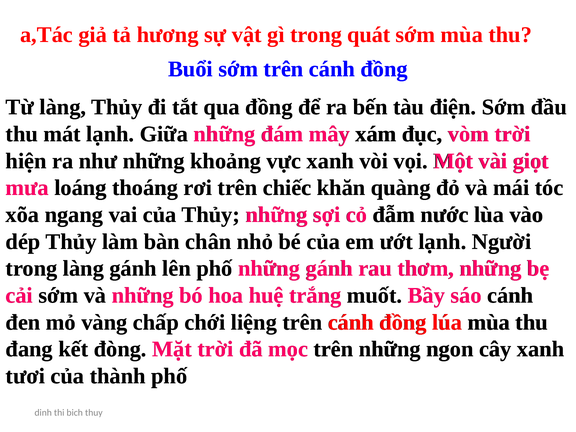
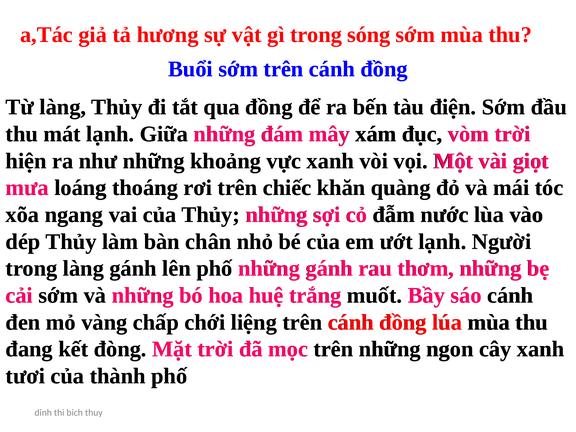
quát: quát -> sóng
